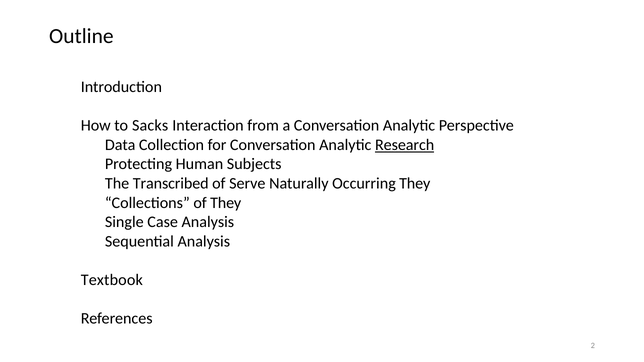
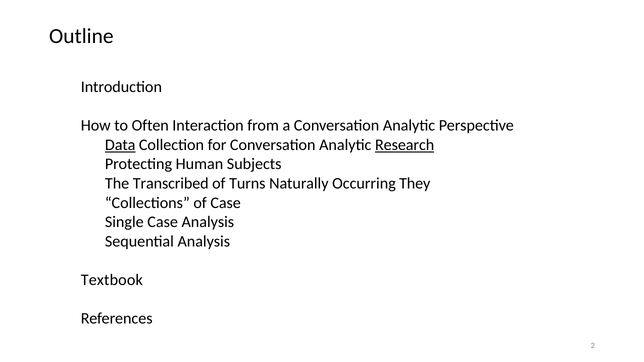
Sacks: Sacks -> Often
Data underline: none -> present
Serve: Serve -> Turns
of They: They -> Case
